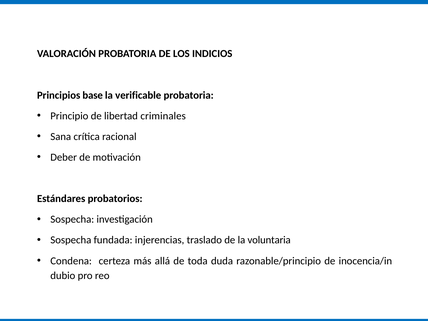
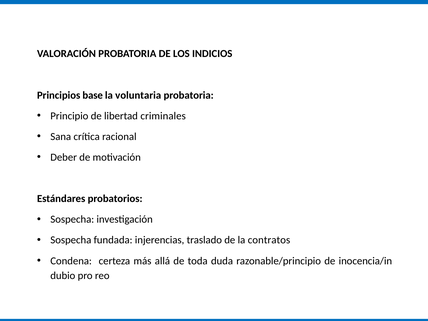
verificable: verificable -> voluntaria
voluntaria: voluntaria -> contratos
